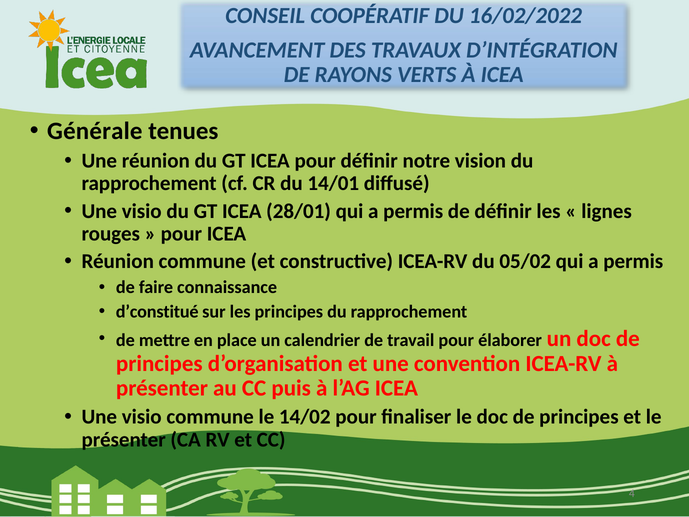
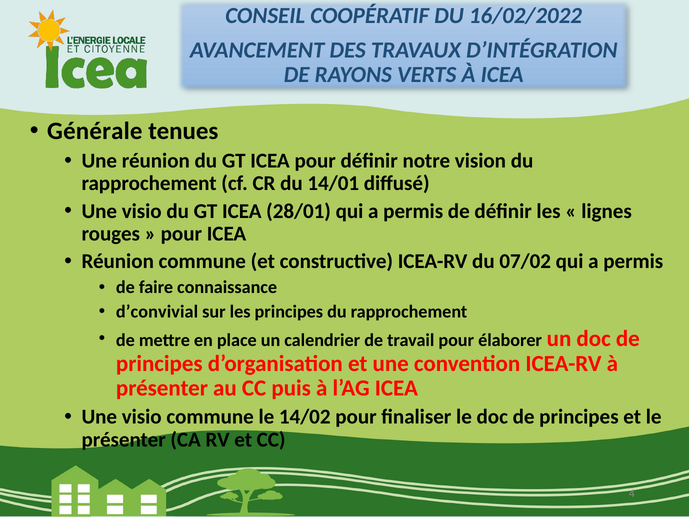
05/02: 05/02 -> 07/02
d’constitué: d’constitué -> d’convivial
